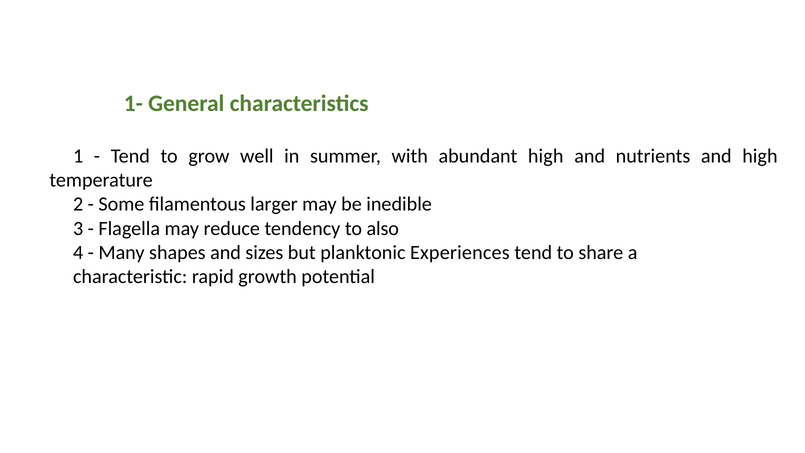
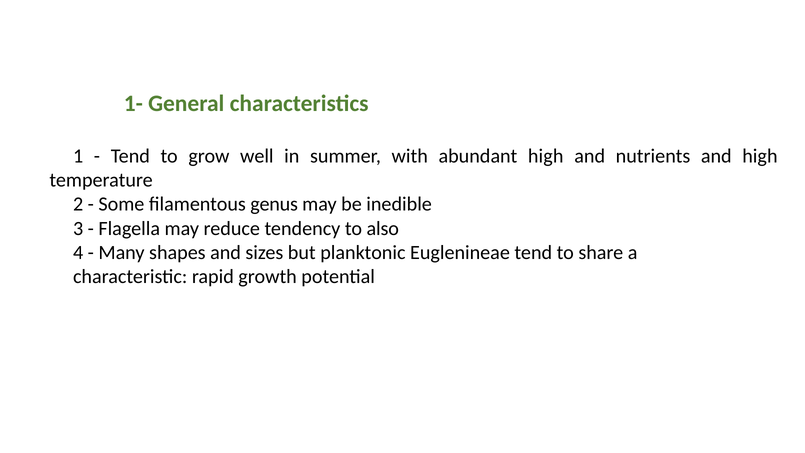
larger: larger -> genus
Experiences: Experiences -> Euglenineae
